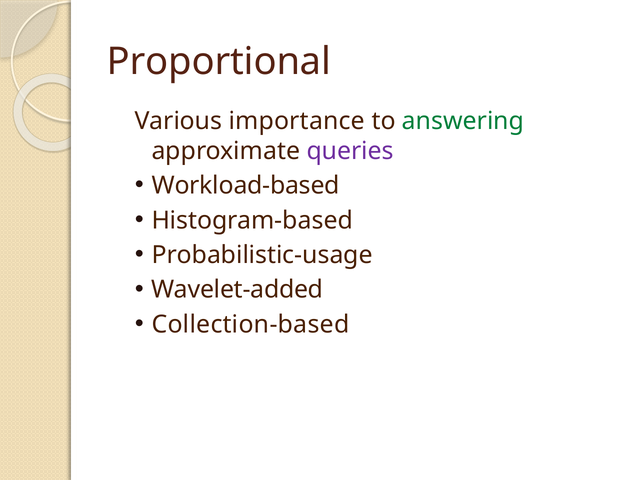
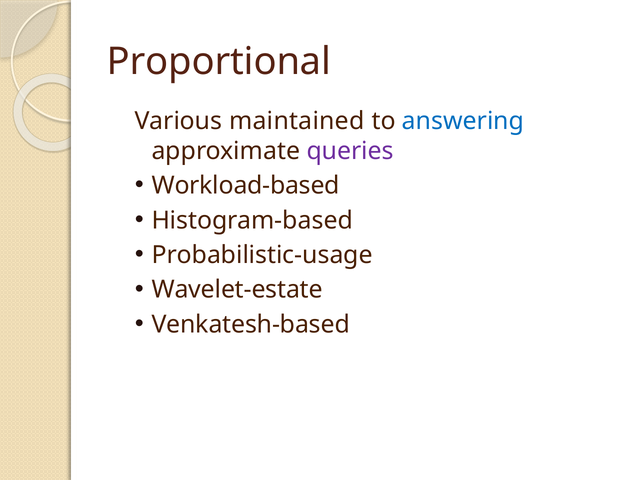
importance: importance -> maintained
answering colour: green -> blue
Wavelet-added: Wavelet-added -> Wavelet-estate
Collection-based: Collection-based -> Venkatesh-based
